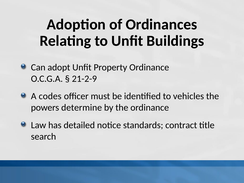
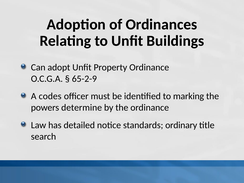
21-2-9: 21-2-9 -> 65-2-9
vehicles: vehicles -> marking
contract: contract -> ordinary
